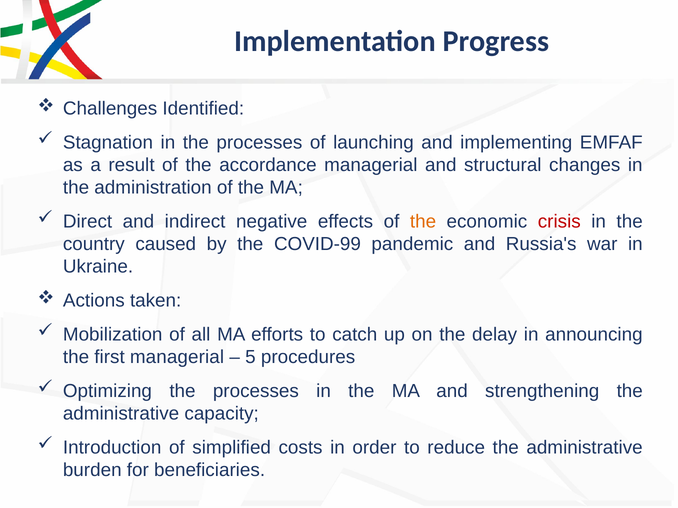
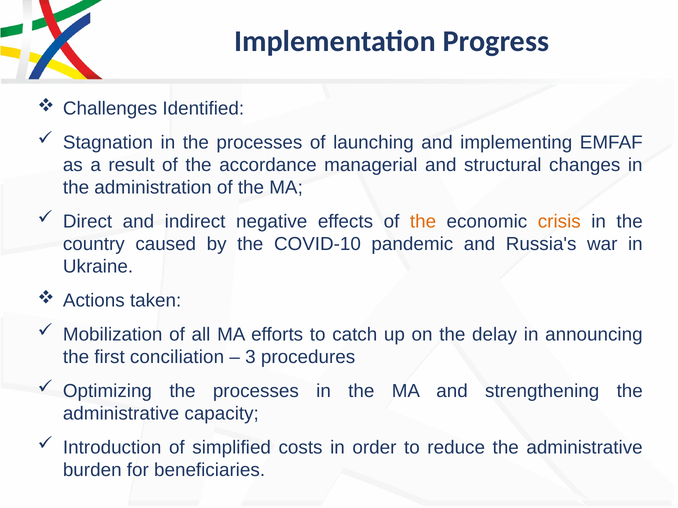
crisis colour: red -> orange
COVID-99: COVID-99 -> COVID-10
first managerial: managerial -> conciliation
5: 5 -> 3
